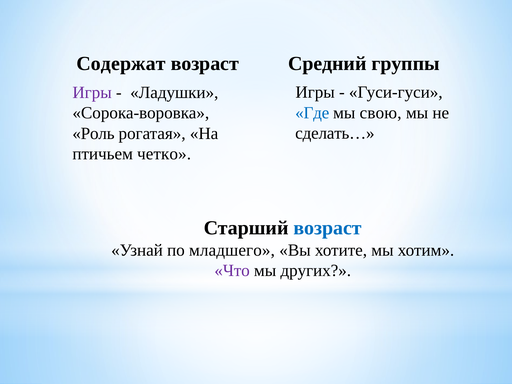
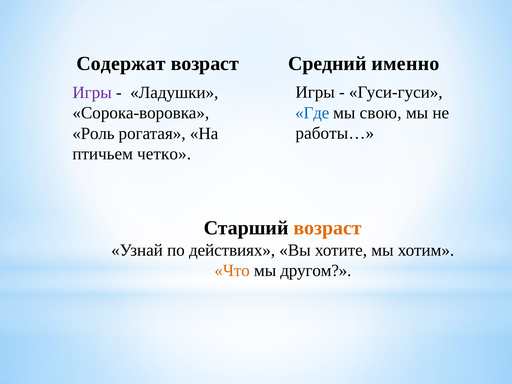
группы: группы -> именно
сделать…: сделать… -> работы…
возраст at (328, 228) colour: blue -> orange
младшего: младшего -> действиях
Что colour: purple -> orange
других: других -> другом
